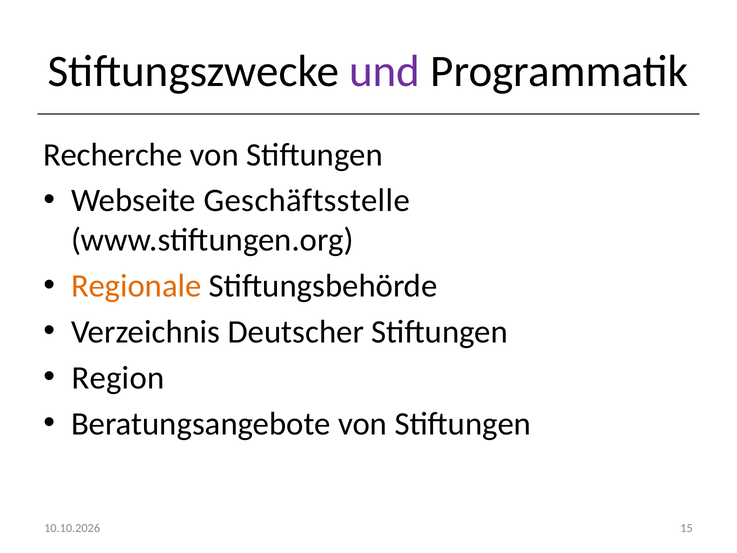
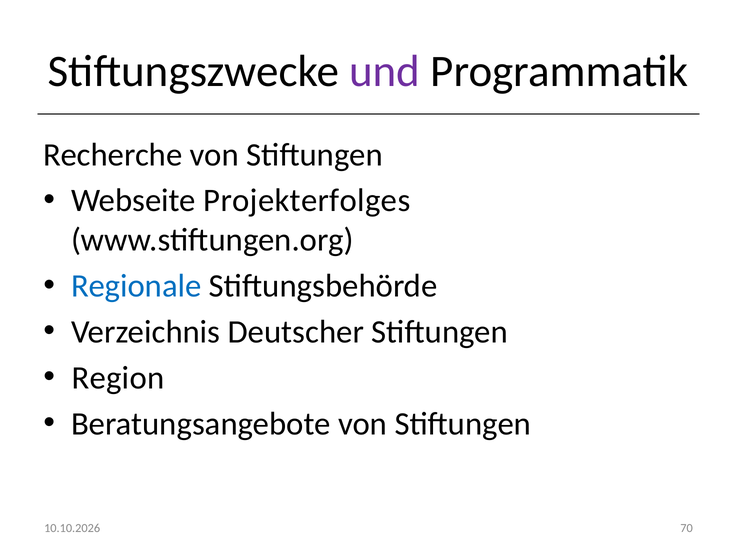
Geschäftsstelle: Geschäftsstelle -> Projekterfolges
Regionale colour: orange -> blue
15: 15 -> 70
